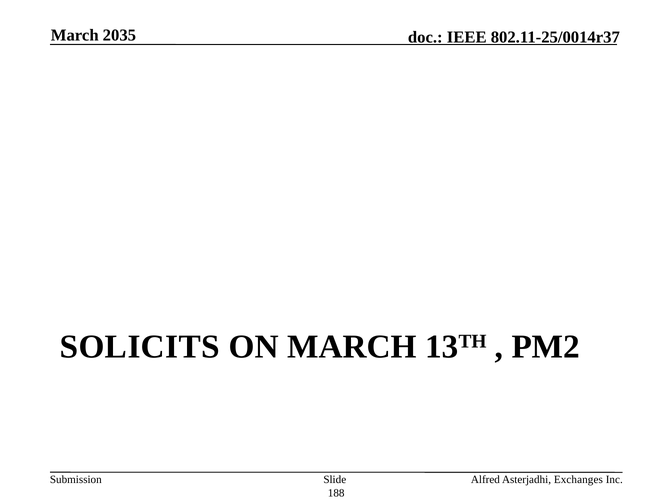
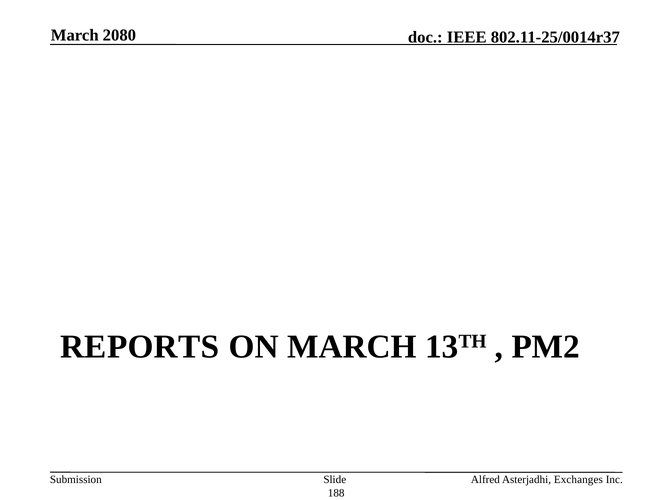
2035: 2035 -> 2080
SOLICITS: SOLICITS -> REPORTS
